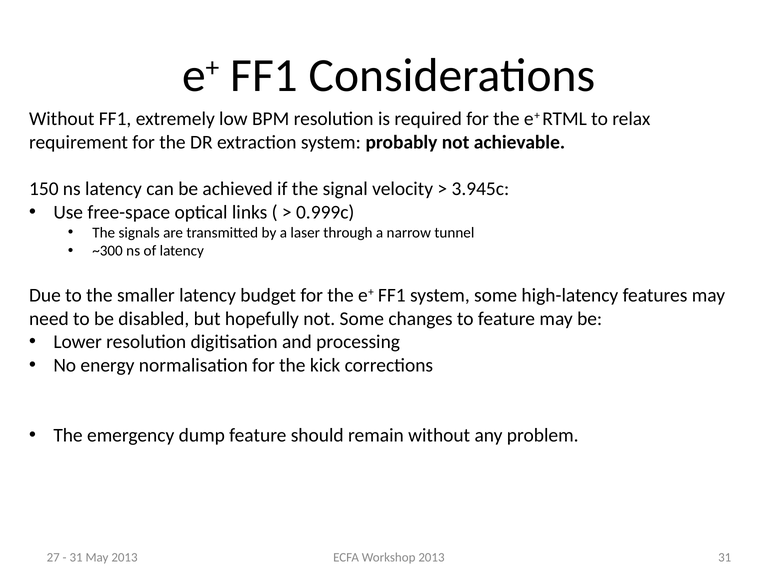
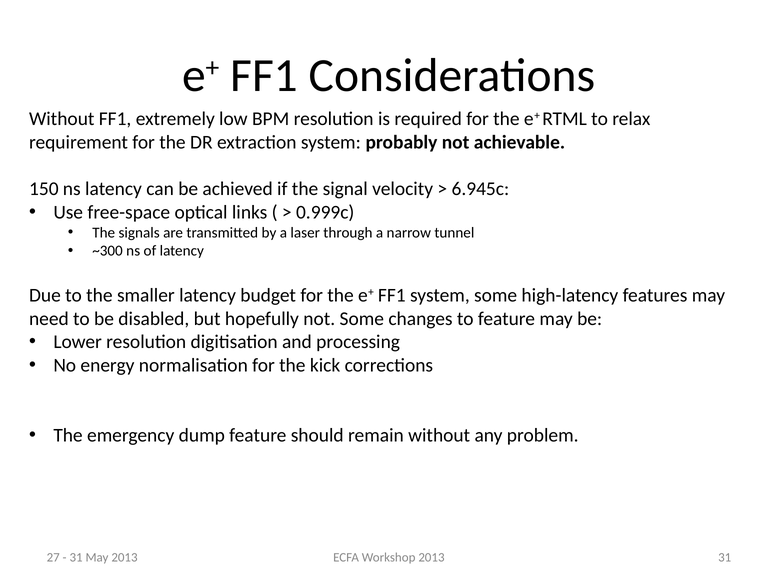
3.945c: 3.945c -> 6.945c
